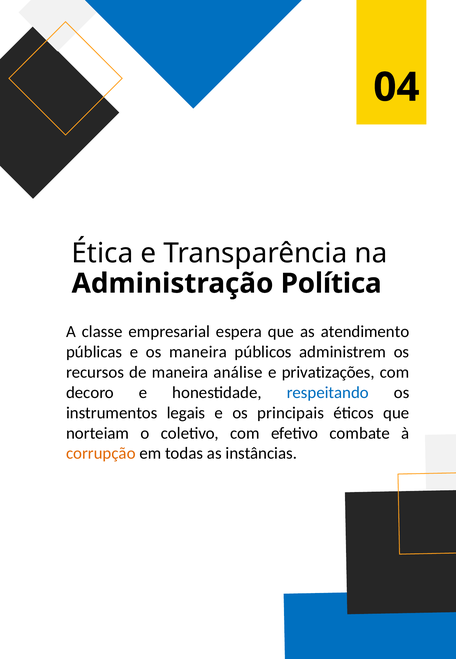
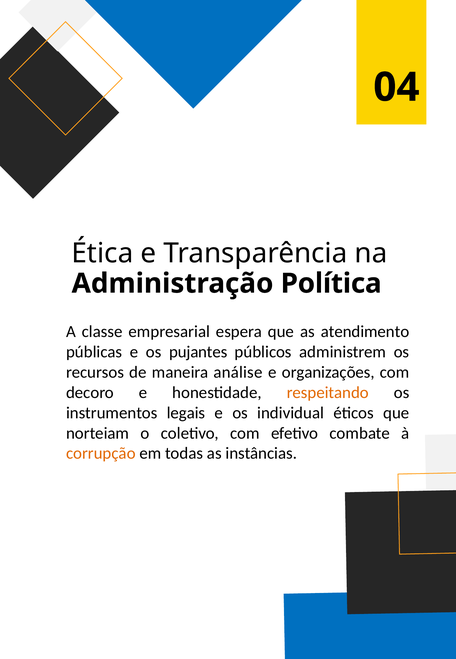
os maneira: maneira -> pujantes
privatizações: privatizações -> organizações
respeitando colour: blue -> orange
principais: principais -> individual
